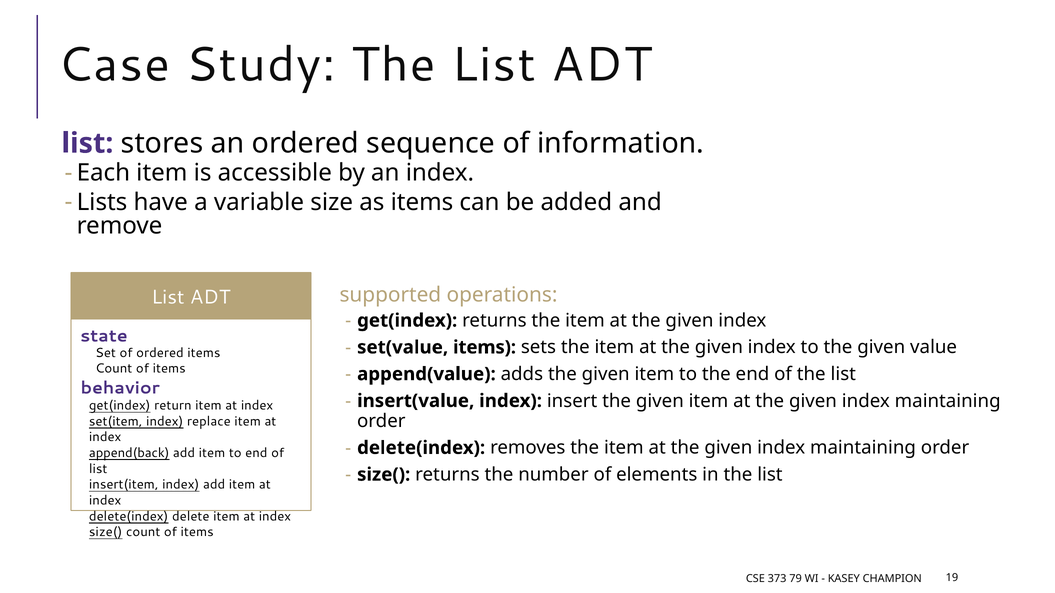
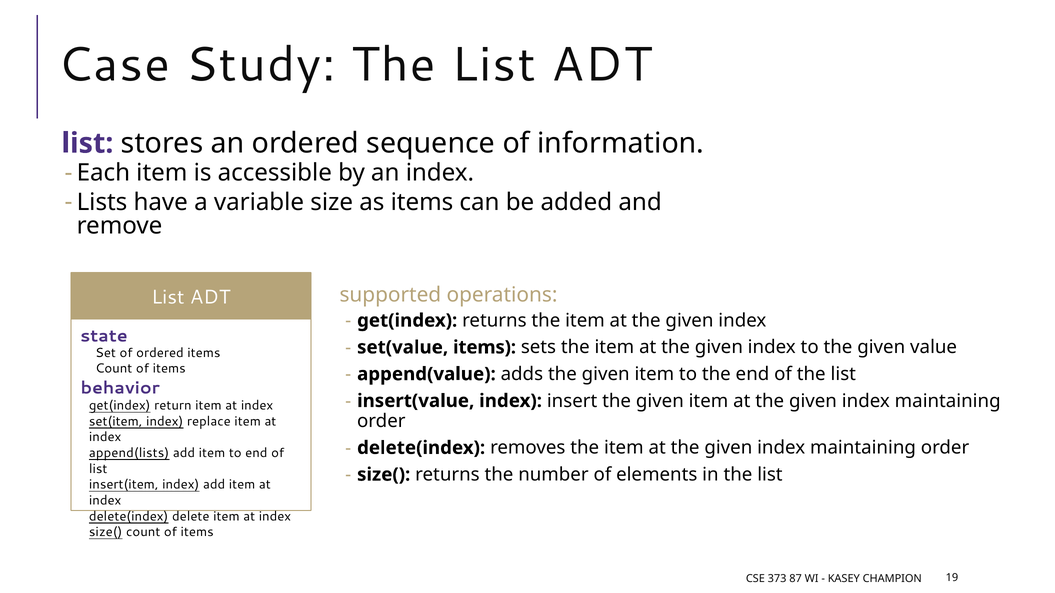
append(back: append(back -> append(lists
79: 79 -> 87
